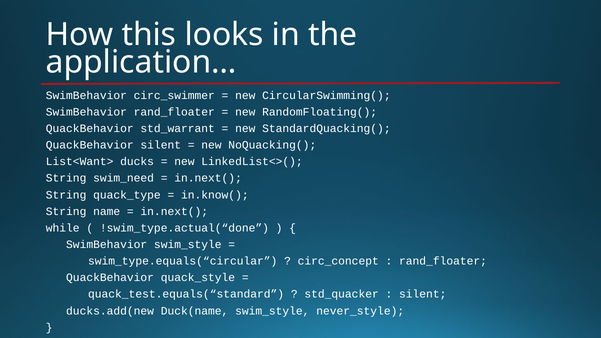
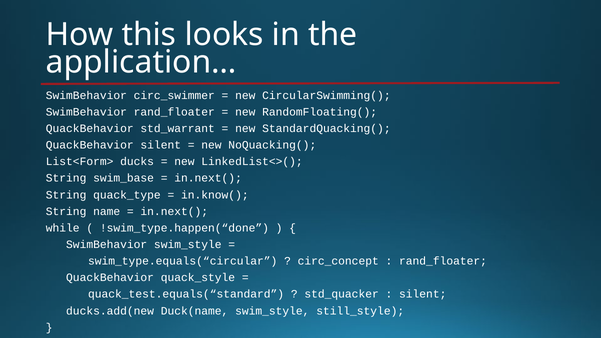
List<Want>: List<Want> -> List<Form>
swim_need: swim_need -> swim_base
!swim_type.actual(“done: !swim_type.actual(“done -> !swim_type.happen(“done
never_style: never_style -> still_style
